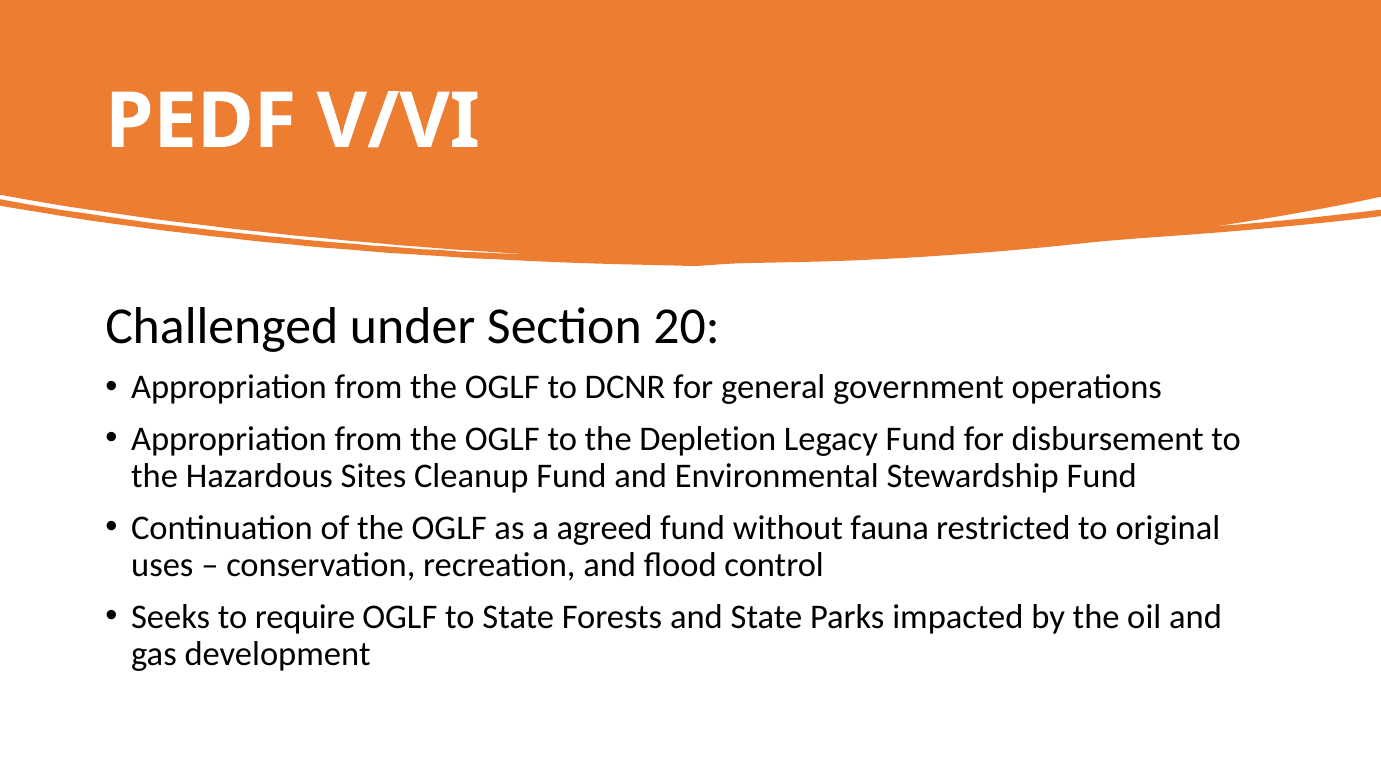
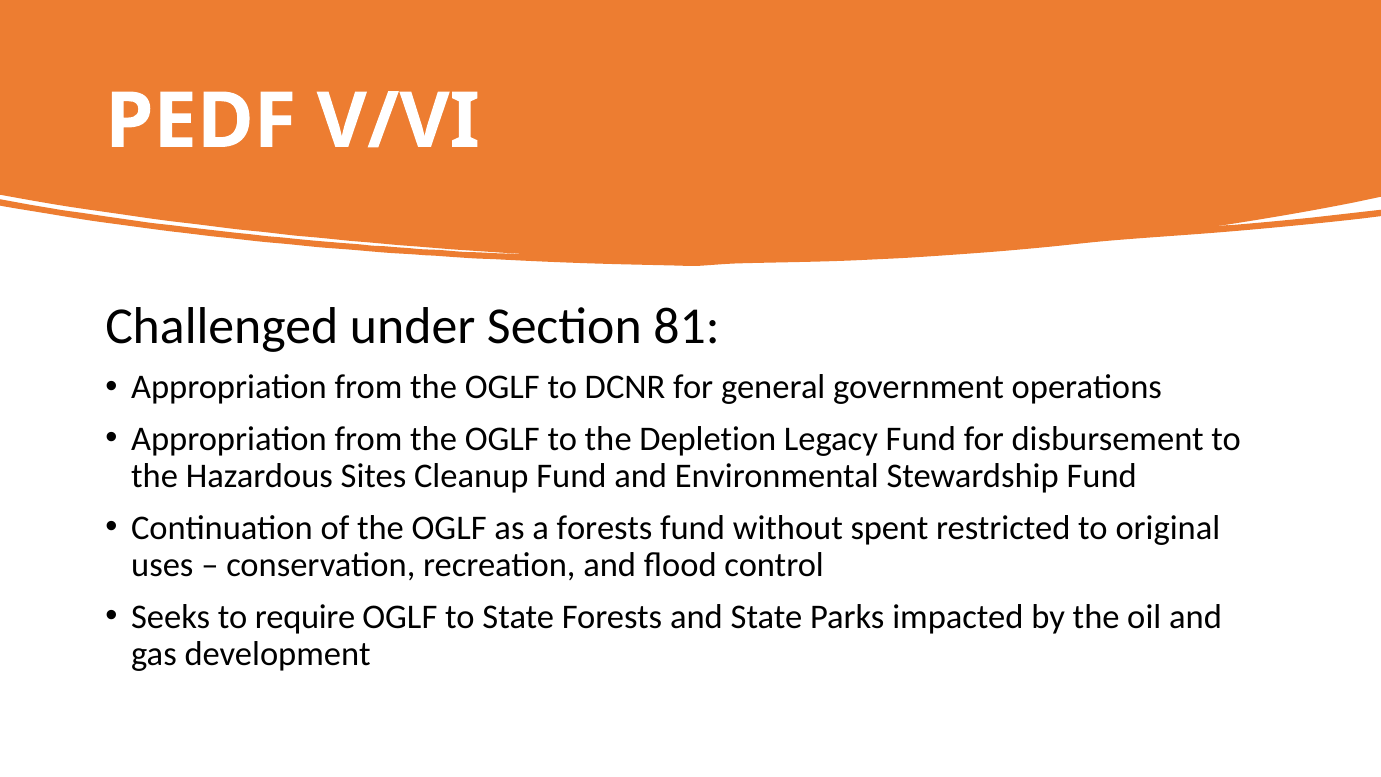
20: 20 -> 81
a agreed: agreed -> forests
fauna: fauna -> spent
